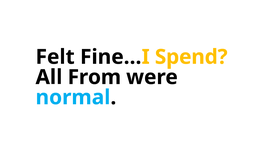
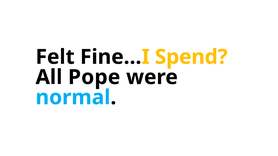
From: From -> Pope
